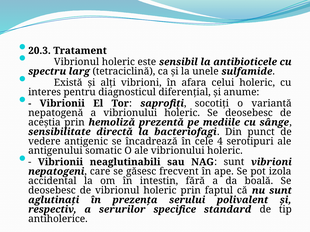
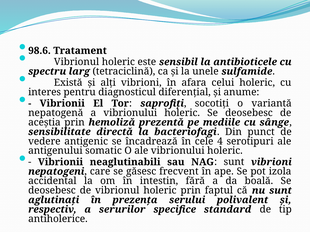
20.3: 20.3 -> 98.6
